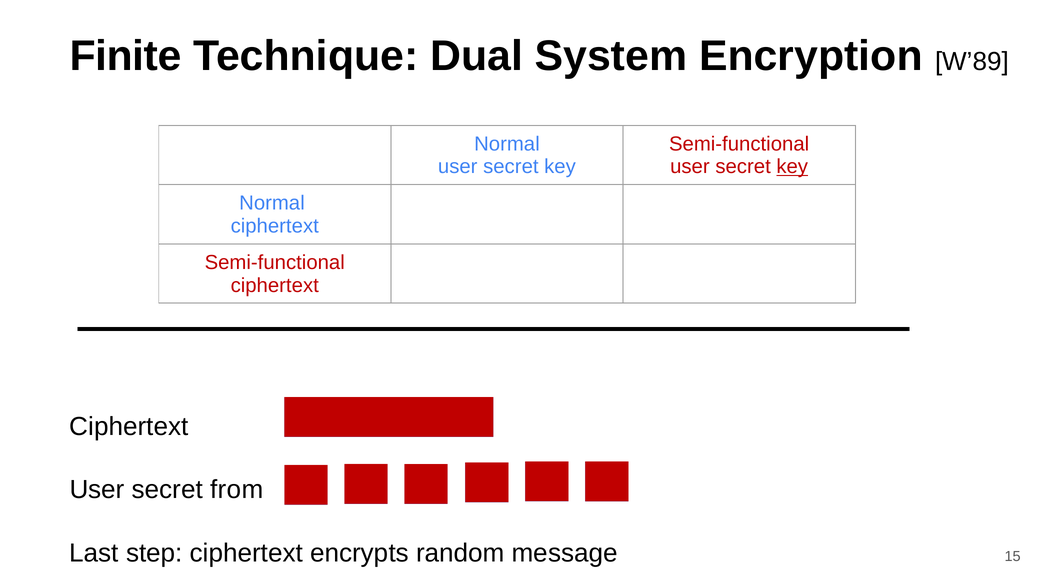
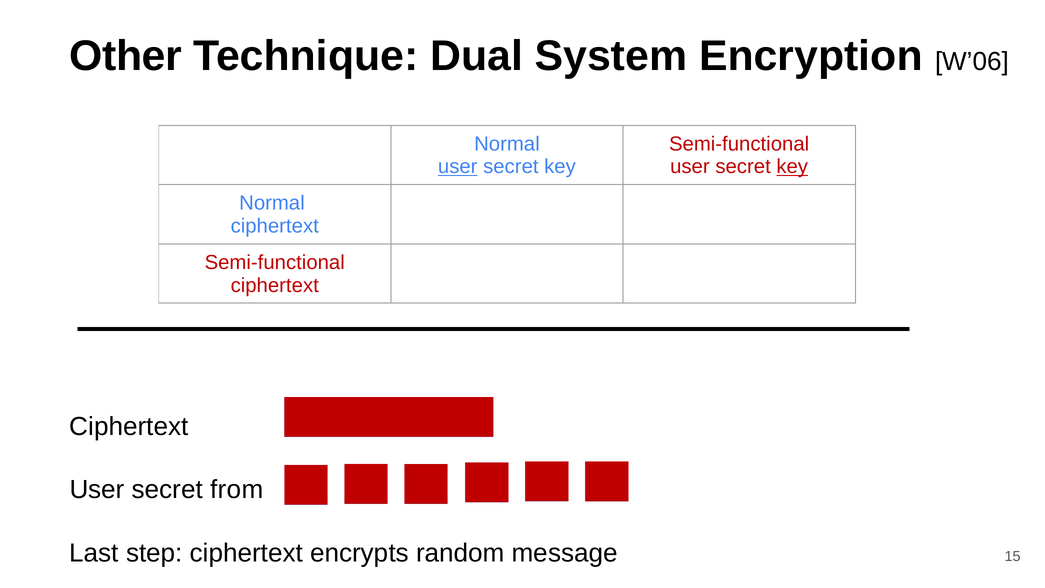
Finite: Finite -> Other
W’89: W’89 -> W’06
user at (458, 167) underline: none -> present
